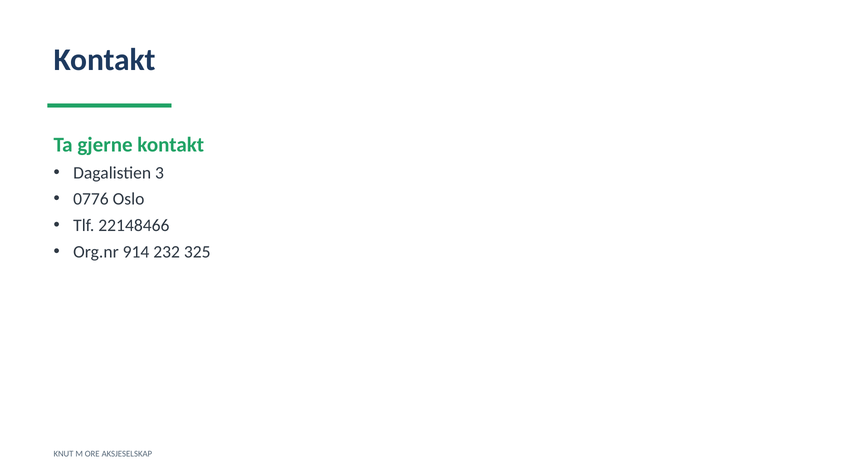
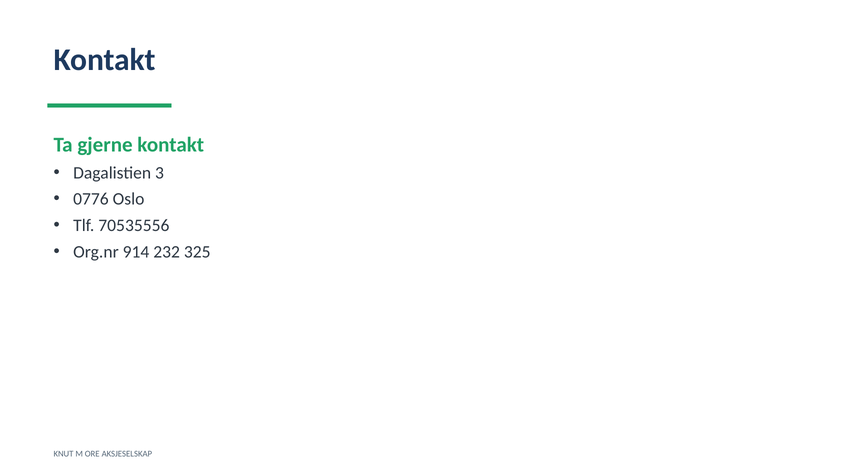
22148466: 22148466 -> 70535556
